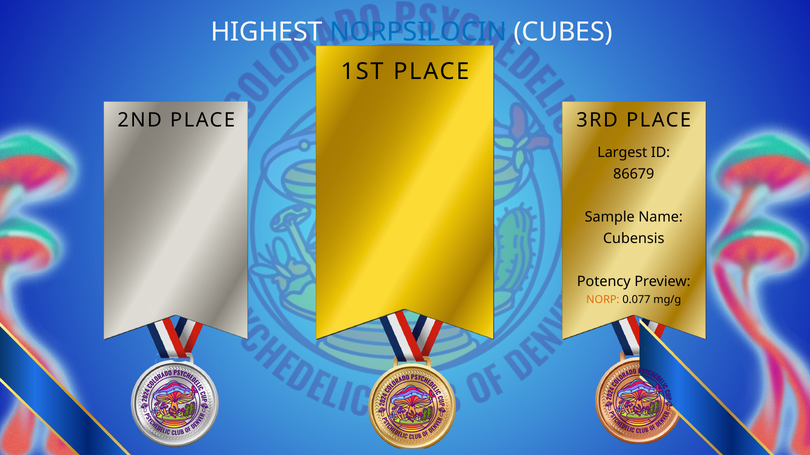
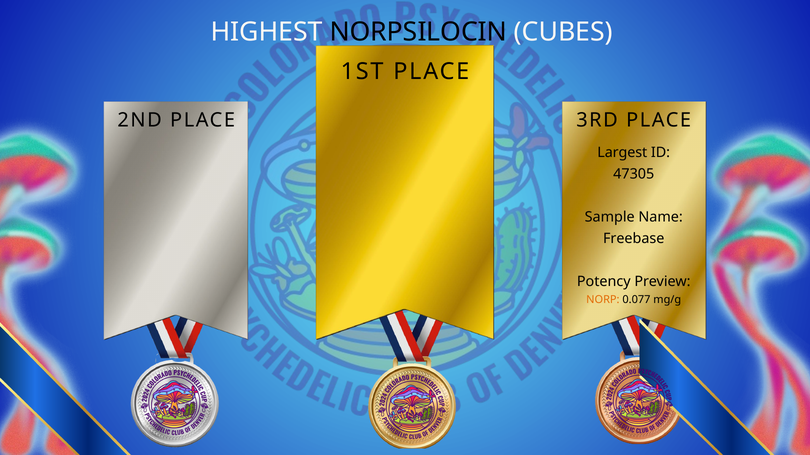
NORPSILOCIN colour: blue -> black
86679: 86679 -> 47305
Cubensis: Cubensis -> Freebase
